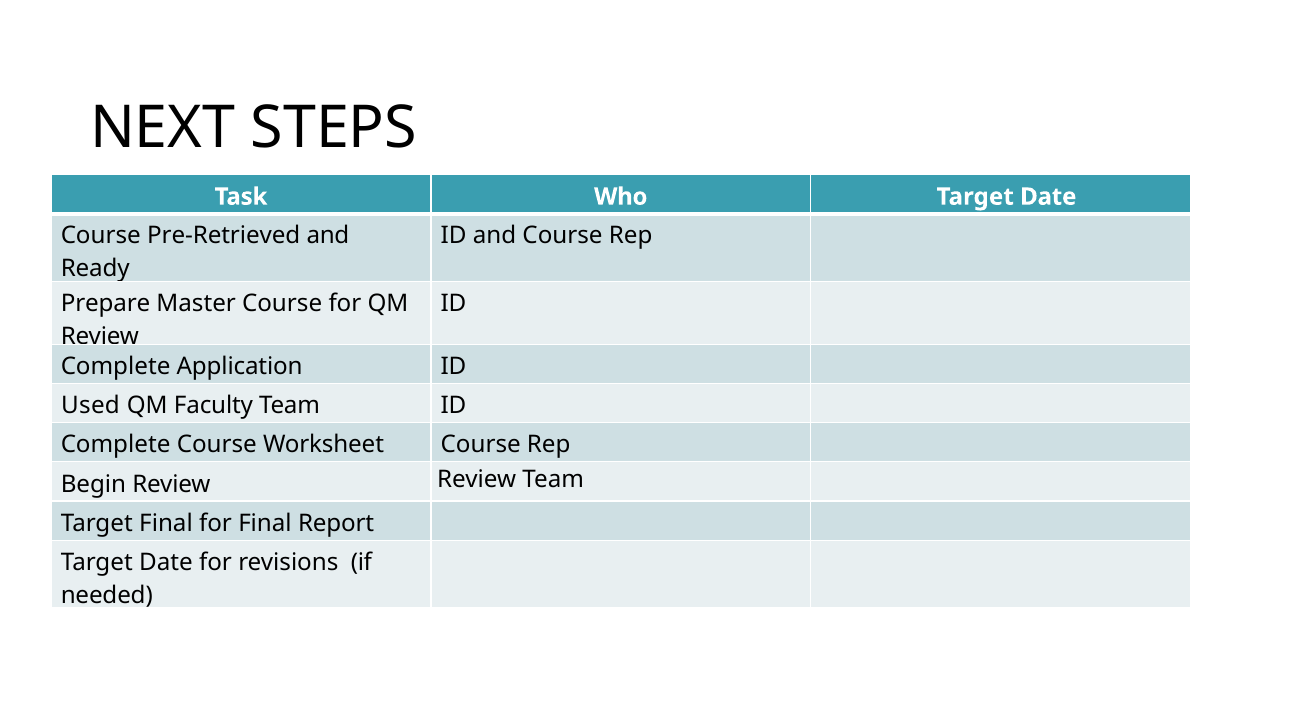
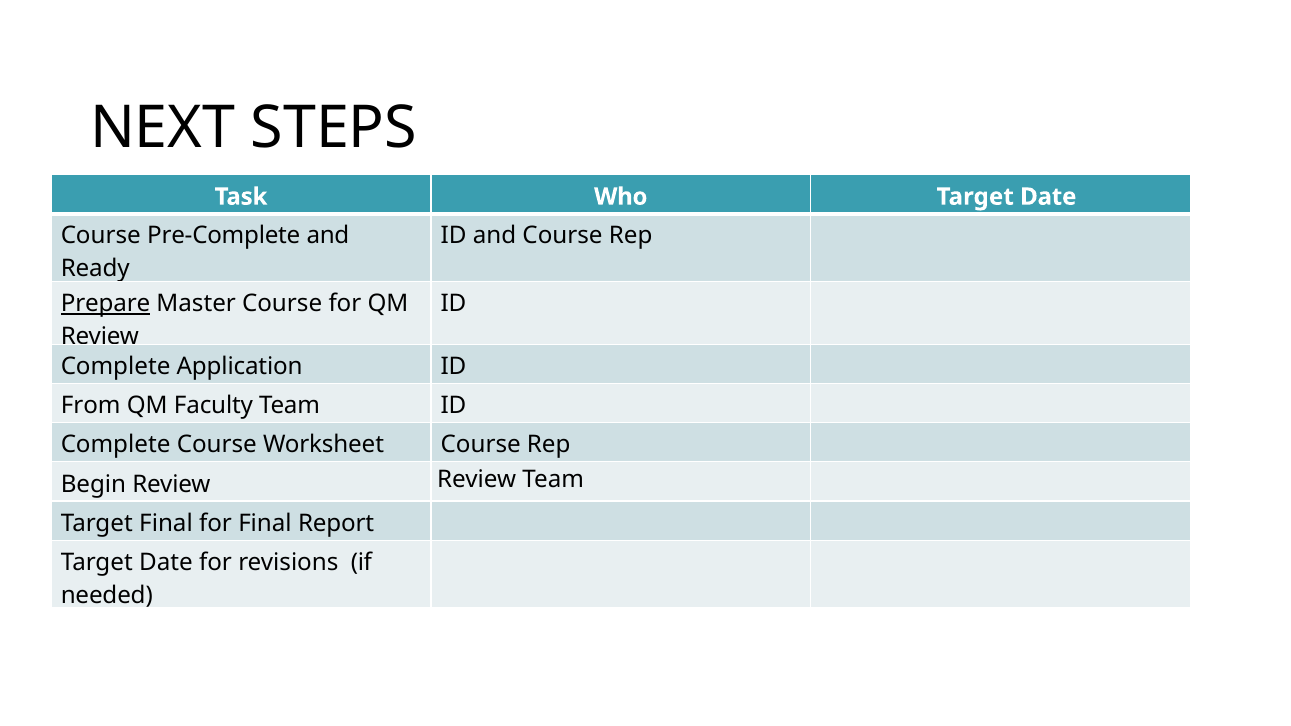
Pre-Retrieved: Pre-Retrieved -> Pre-Complete
Prepare underline: none -> present
Used: Used -> From
